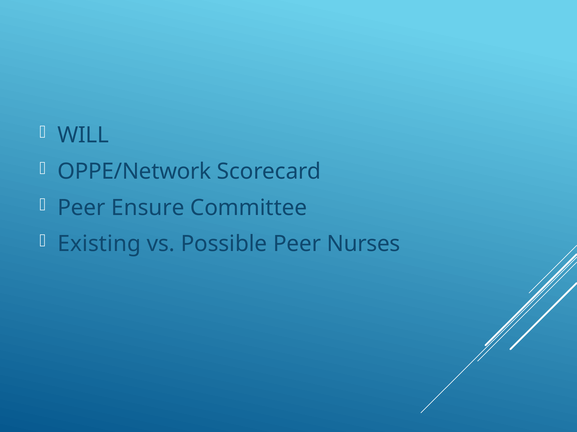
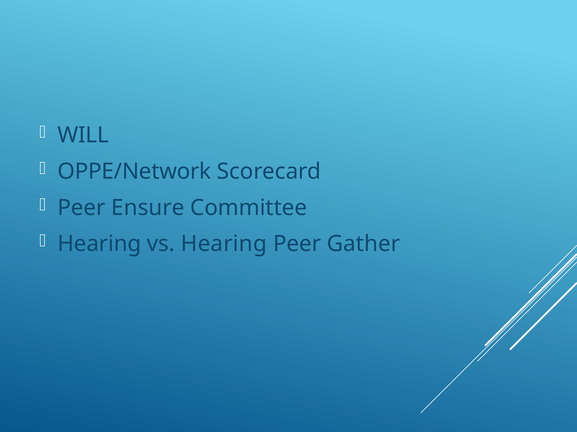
Existing at (99, 244): Existing -> Hearing
vs Possible: Possible -> Hearing
Nurses: Nurses -> Gather
